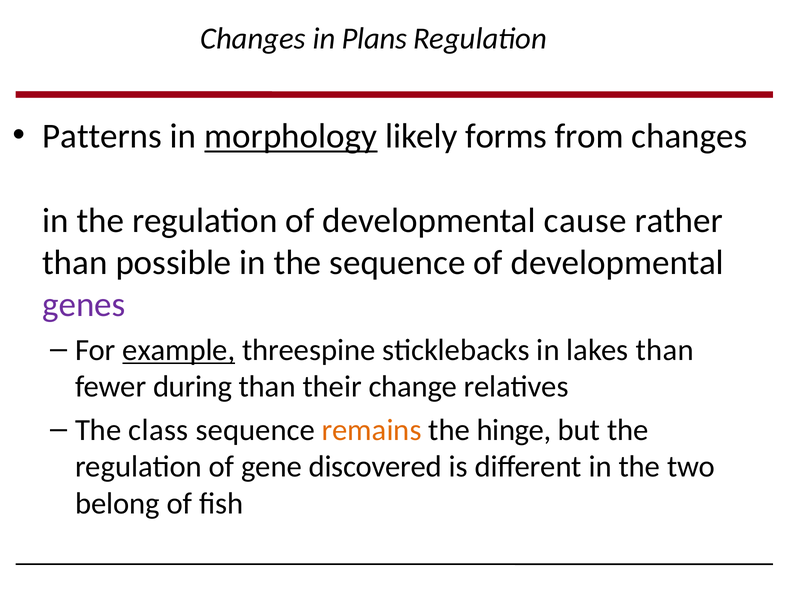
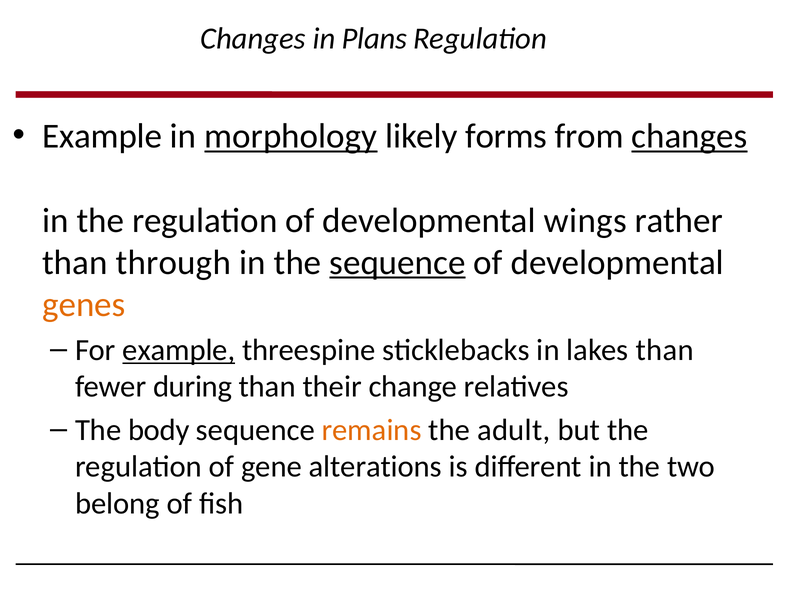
Patterns at (102, 136): Patterns -> Example
changes at (689, 136) underline: none -> present
cause: cause -> wings
possible: possible -> through
sequence at (397, 262) underline: none -> present
genes colour: purple -> orange
class: class -> body
hinge: hinge -> adult
discovered: discovered -> alterations
